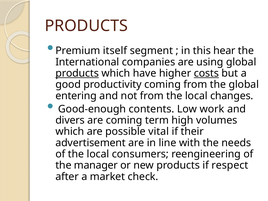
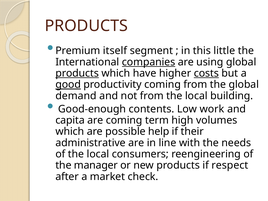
hear: hear -> little
companies underline: none -> present
good underline: none -> present
entering: entering -> demand
changes: changes -> building
divers: divers -> capita
vital: vital -> help
advertisement: advertisement -> administrative
